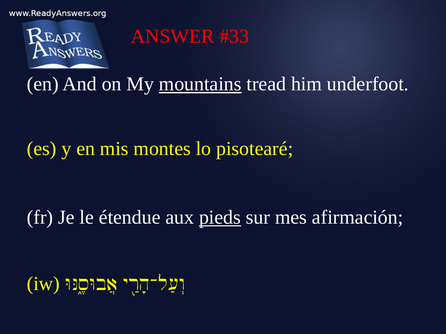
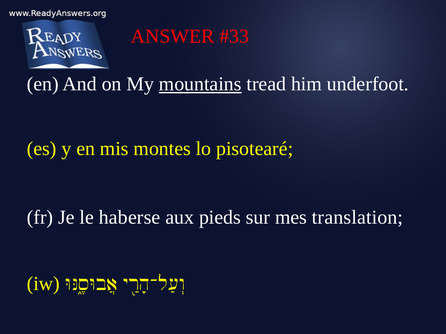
étendue: étendue -> haberse
pieds underline: present -> none
afirmación: afirmación -> translation
